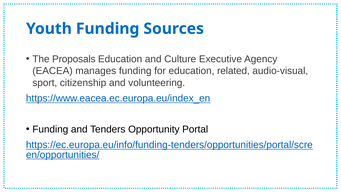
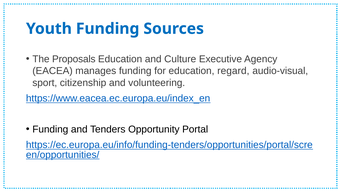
related: related -> regard
